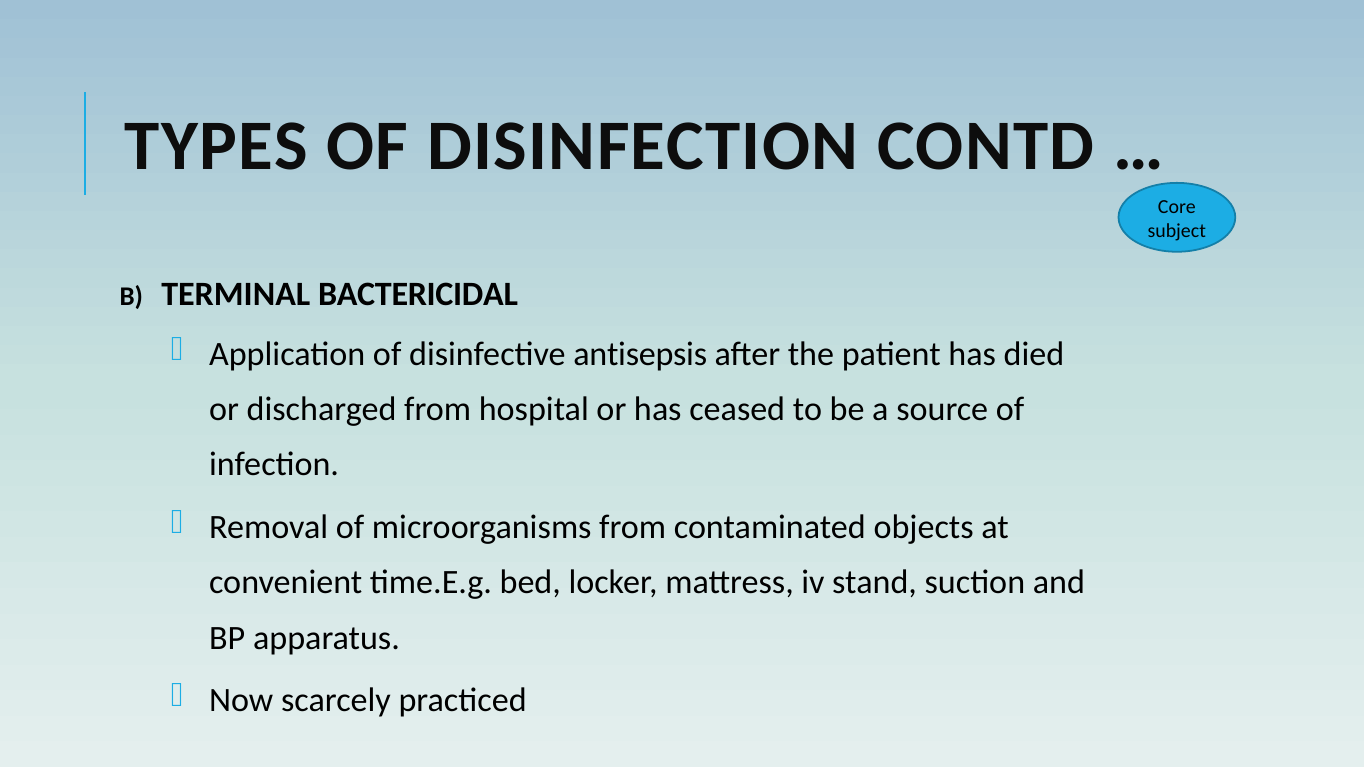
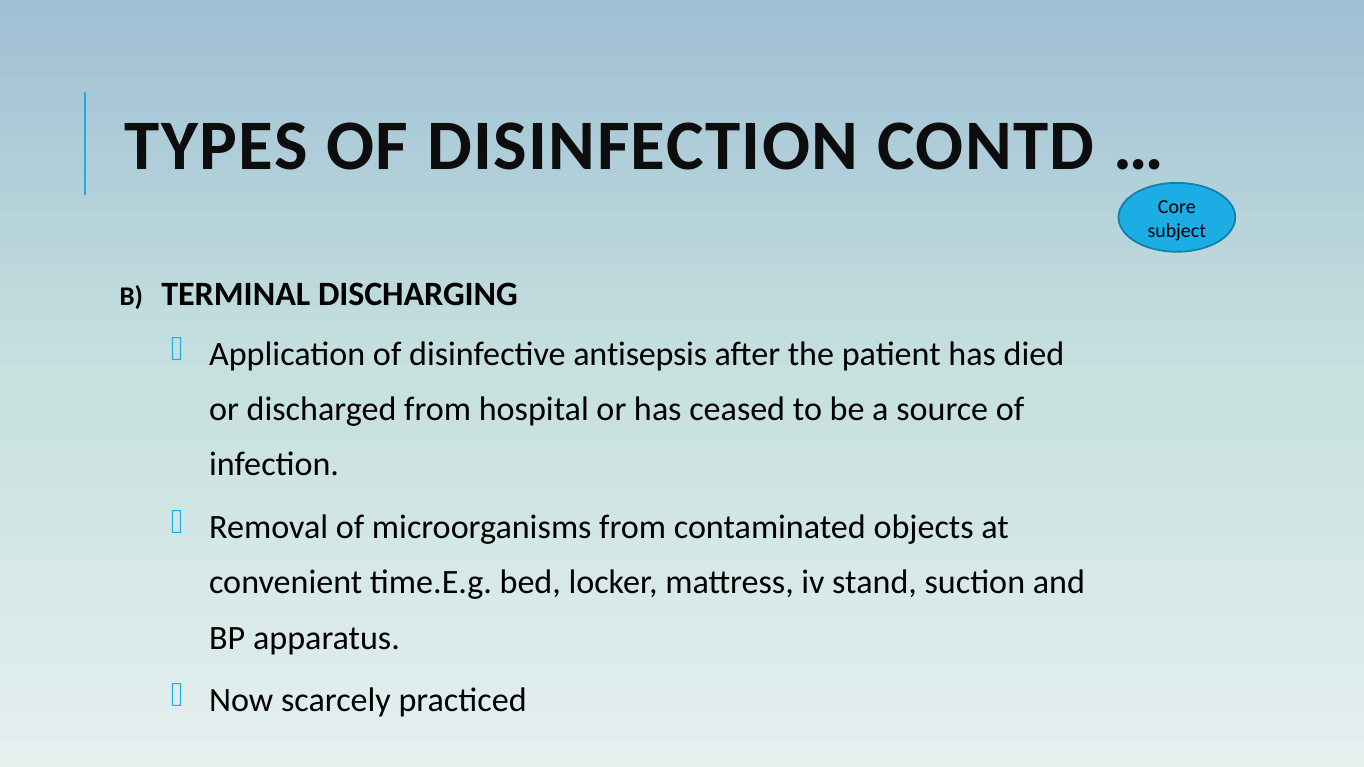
BACTERICIDAL: BACTERICIDAL -> DISCHARGING
